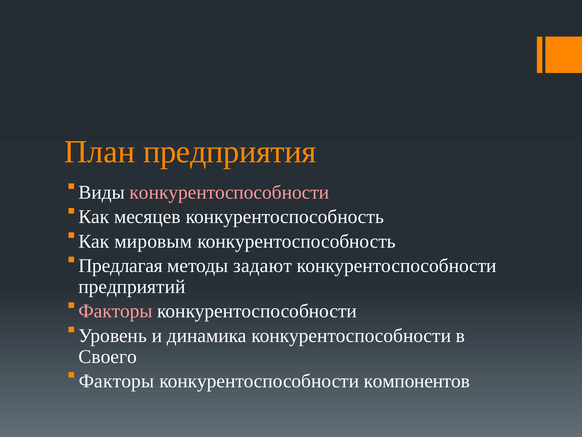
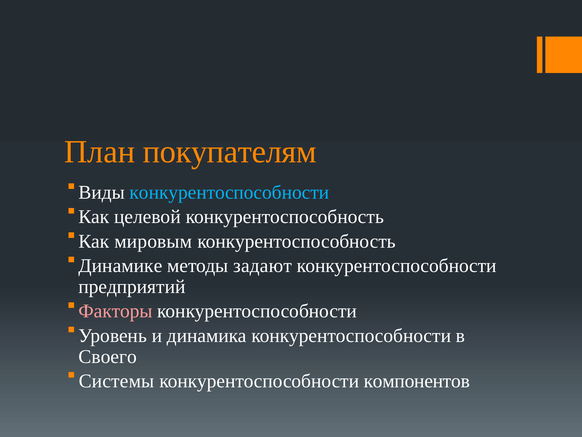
предприятия: предприятия -> покупателям
конкурентоспособности at (229, 192) colour: pink -> light blue
месяцев: месяцев -> целевой
Предлагая: Предлагая -> Динамике
Факторы at (116, 381): Факторы -> Системы
